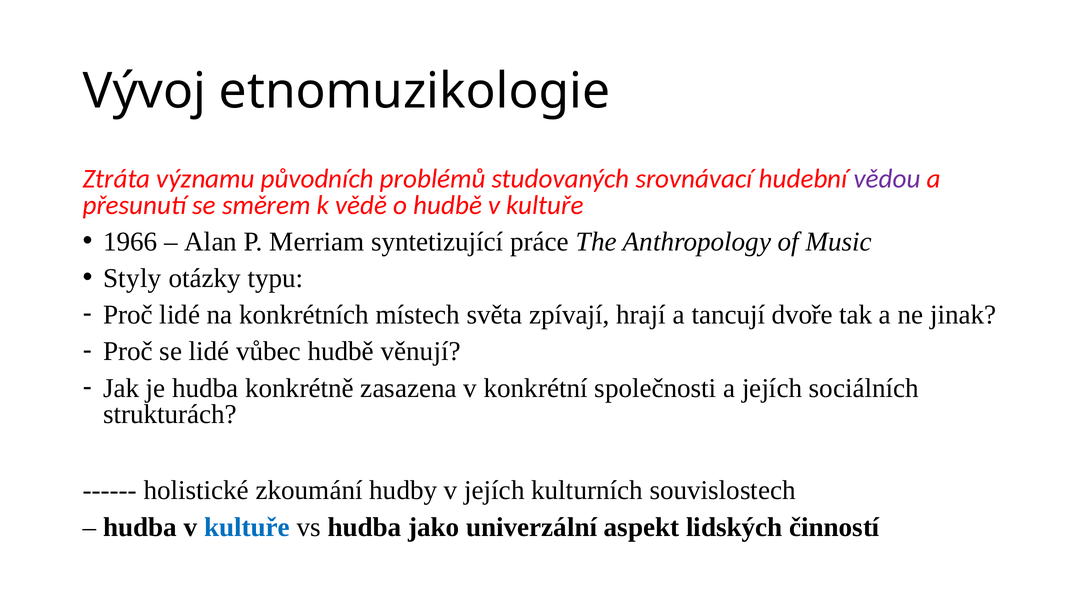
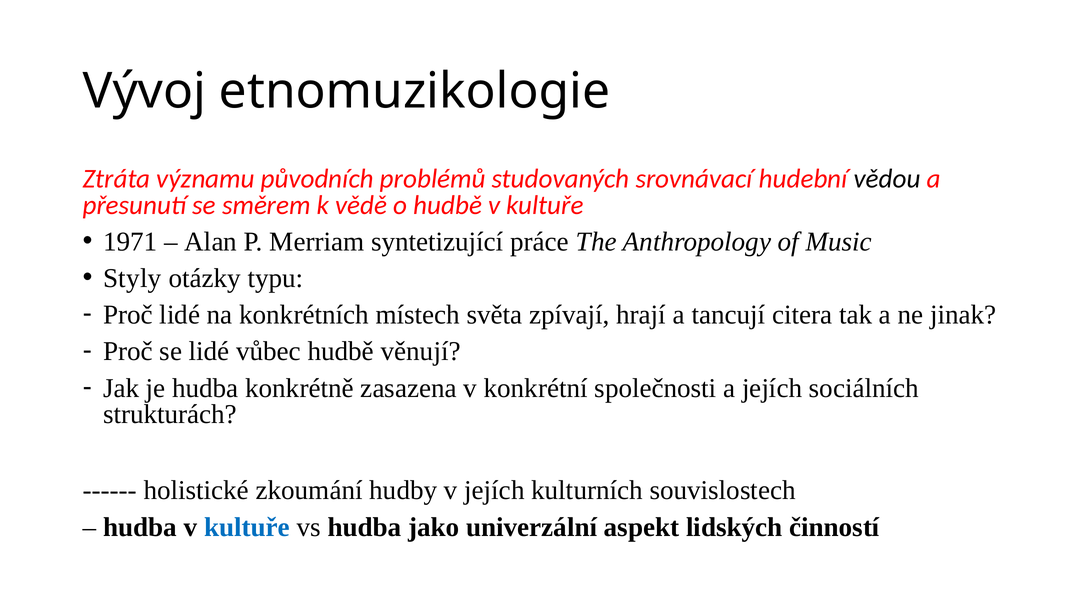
vědou colour: purple -> black
1966: 1966 -> 1971
dvoře: dvoře -> citera
